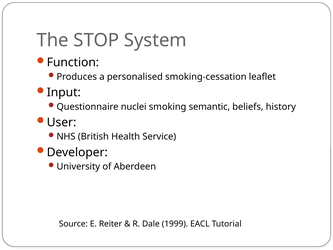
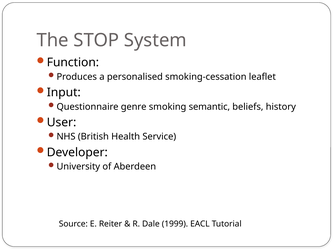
nuclei: nuclei -> genre
